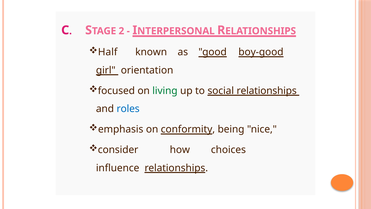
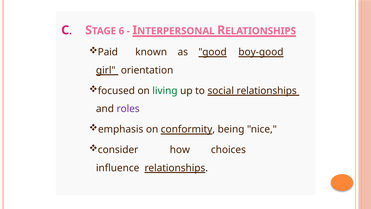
2: 2 -> 6
Half: Half -> Paid
roles colour: blue -> purple
